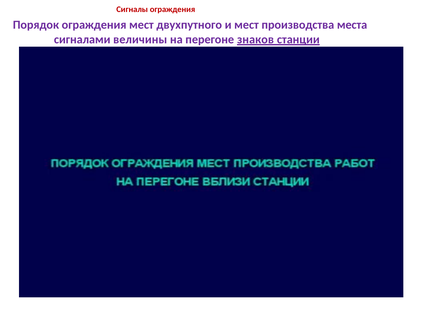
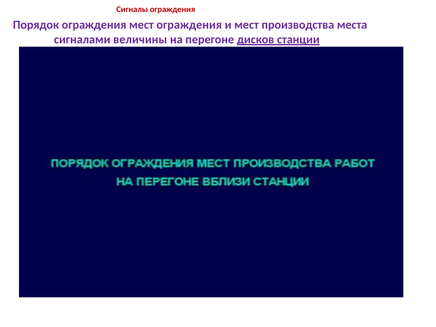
мест двухпутного: двухпутного -> ограждения
знаков: знаков -> дисков
